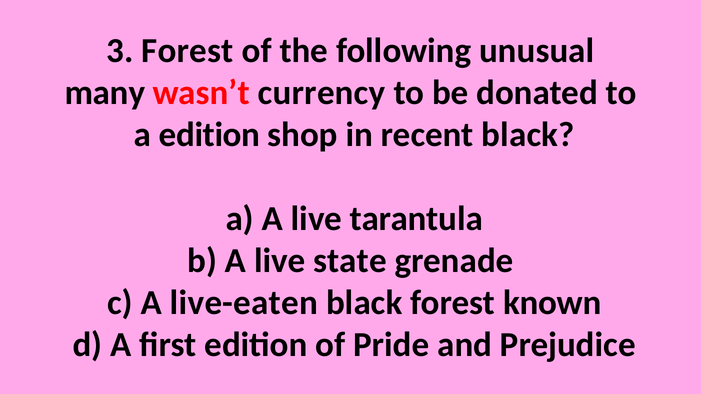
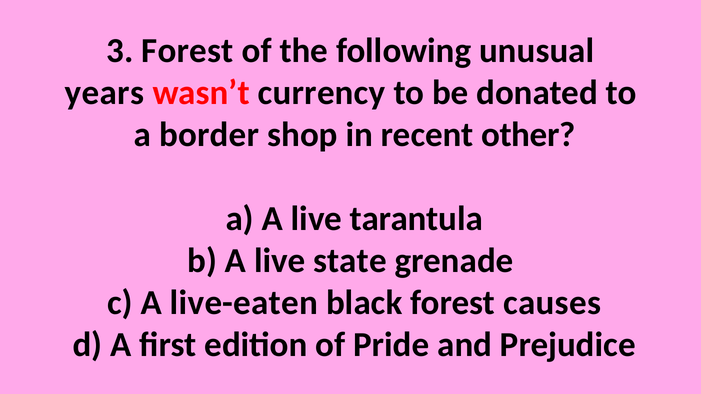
many: many -> years
a edition: edition -> border
recent black: black -> other
known: known -> causes
